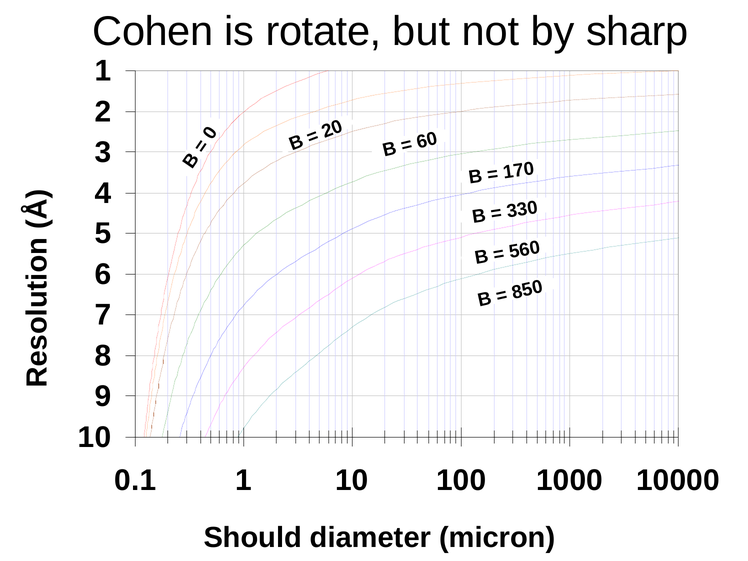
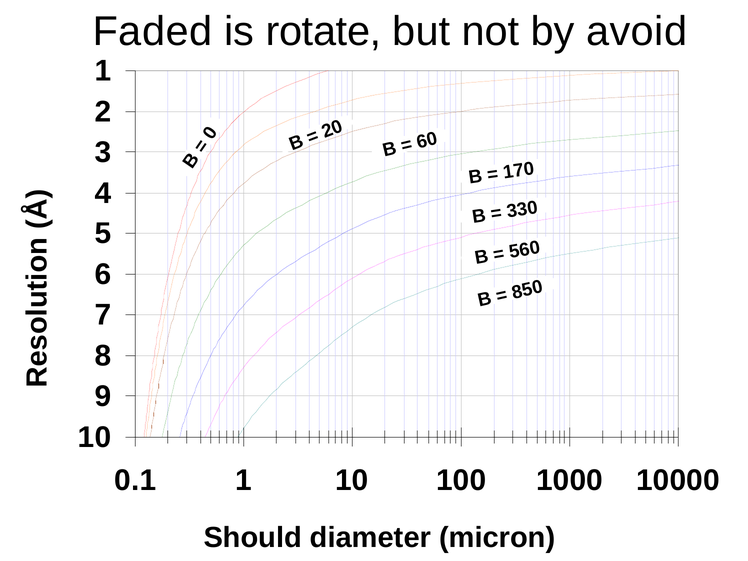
Cohen: Cohen -> Faded
sharp: sharp -> avoid
